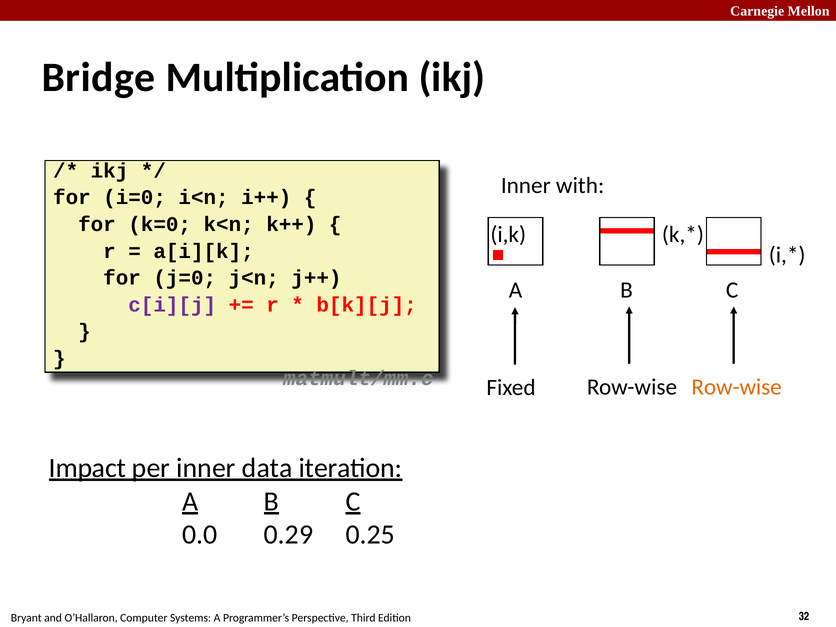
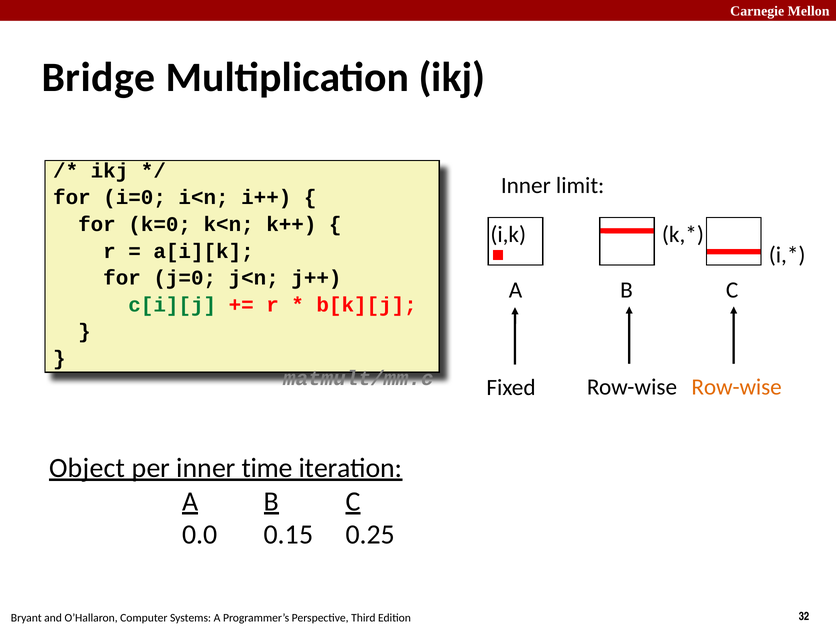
with: with -> limit
c[i][j colour: purple -> green
Impact: Impact -> Object
data: data -> time
0.29: 0.29 -> 0.15
